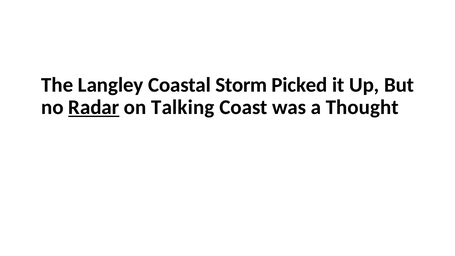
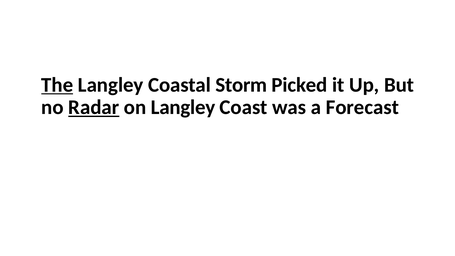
The underline: none -> present
on Talking: Talking -> Langley
Thought: Thought -> Forecast
